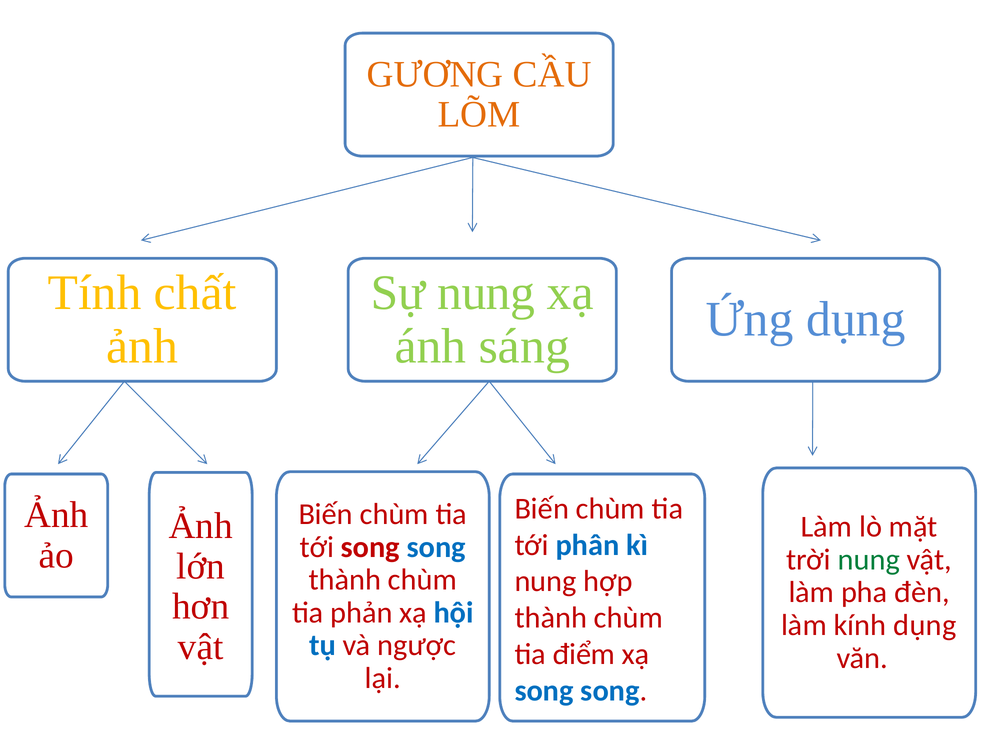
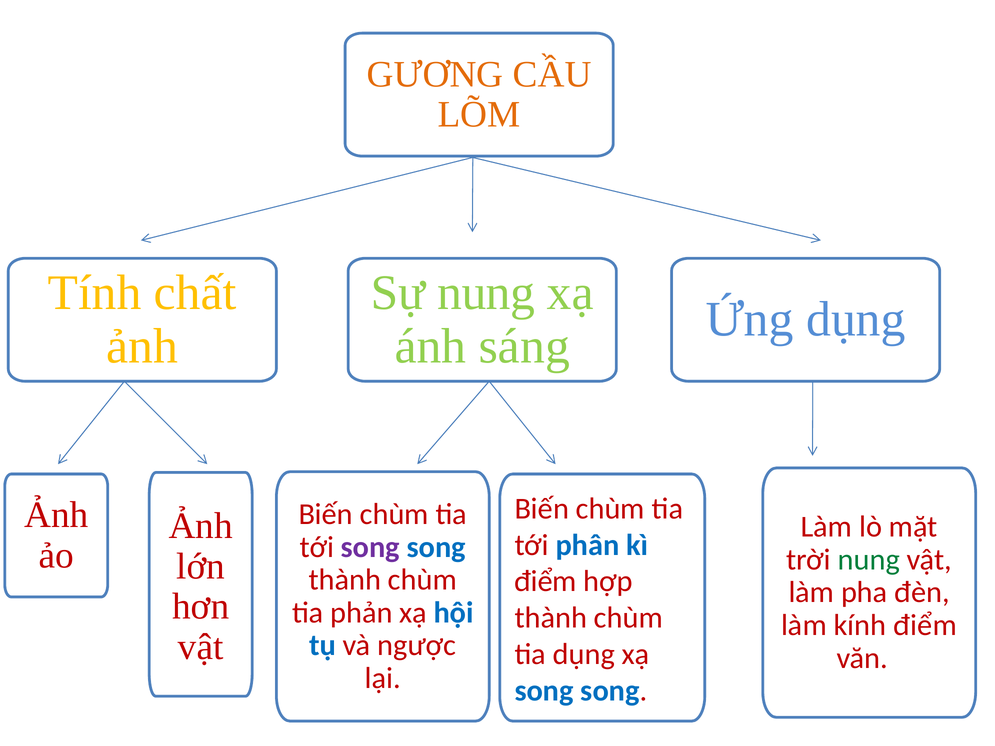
song at (370, 547) colour: red -> purple
nung at (545, 582): nung -> điểm
kính dụng: dụng -> điểm
tia điểm: điểm -> dụng
